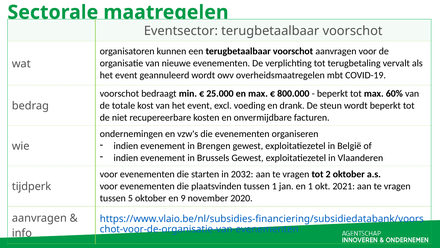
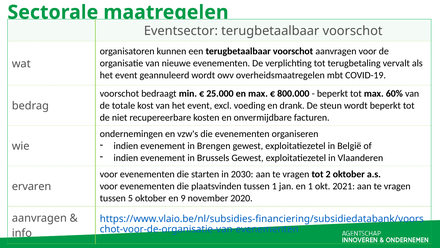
2032: 2032 -> 2030
tijdperk: tijdperk -> ervaren
